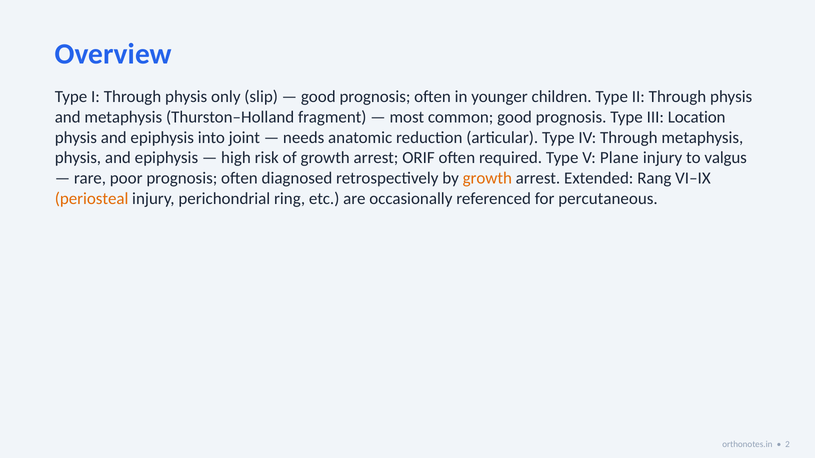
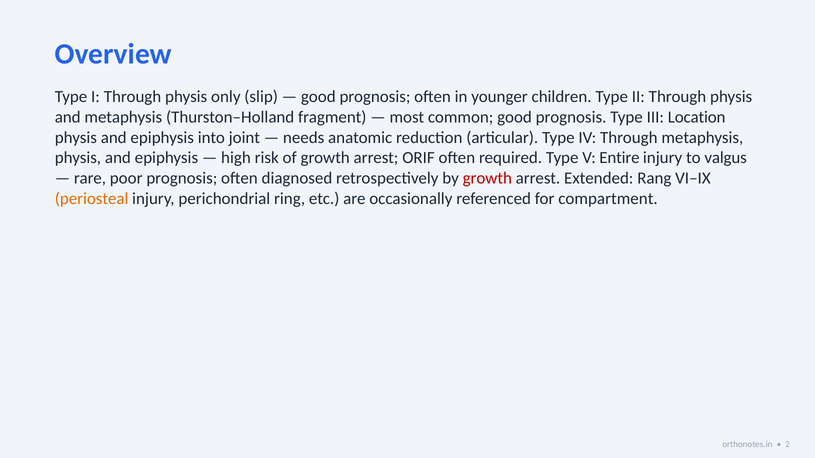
Plane: Plane -> Entire
growth at (487, 178) colour: orange -> red
percutaneous: percutaneous -> compartment
